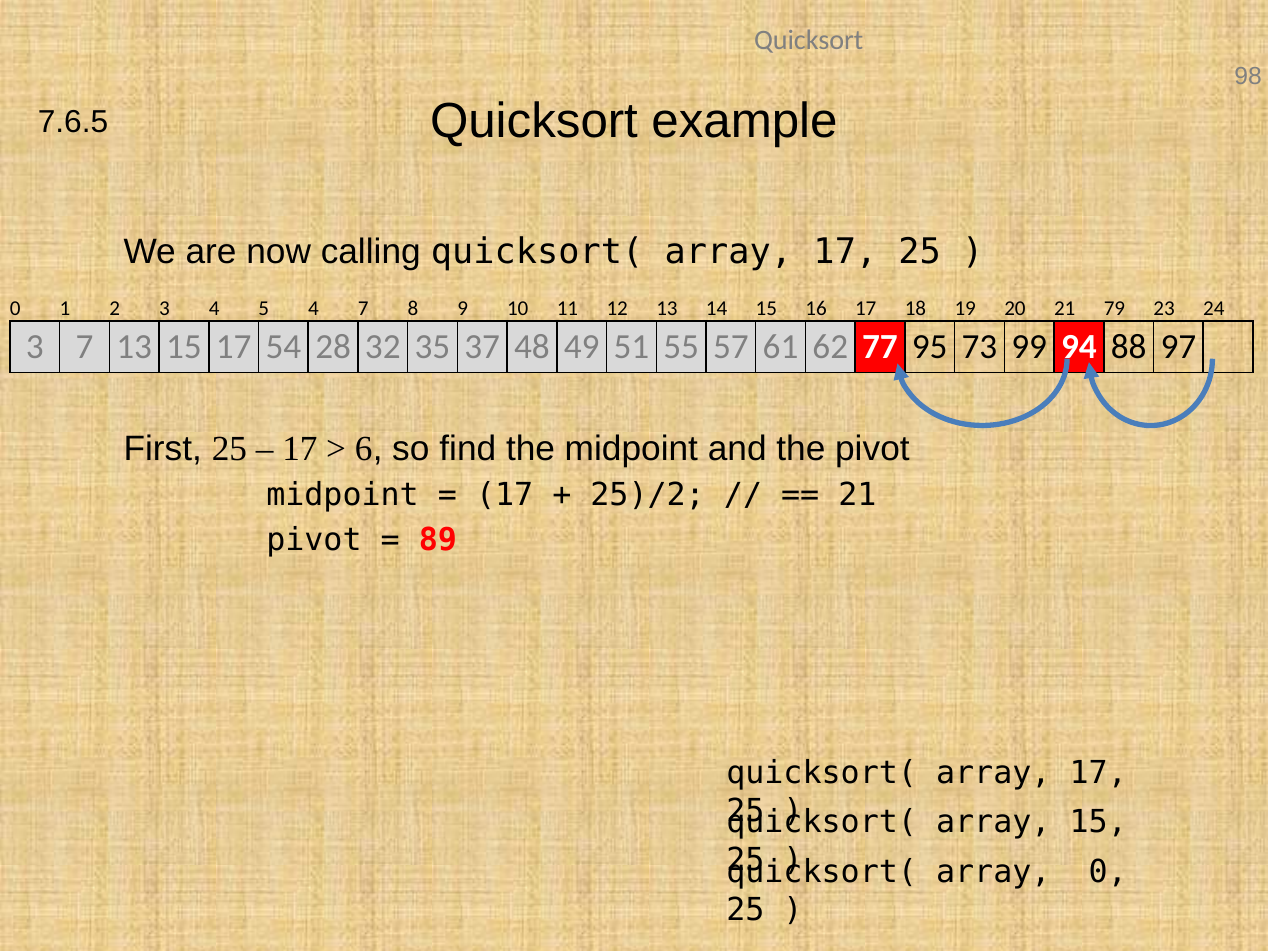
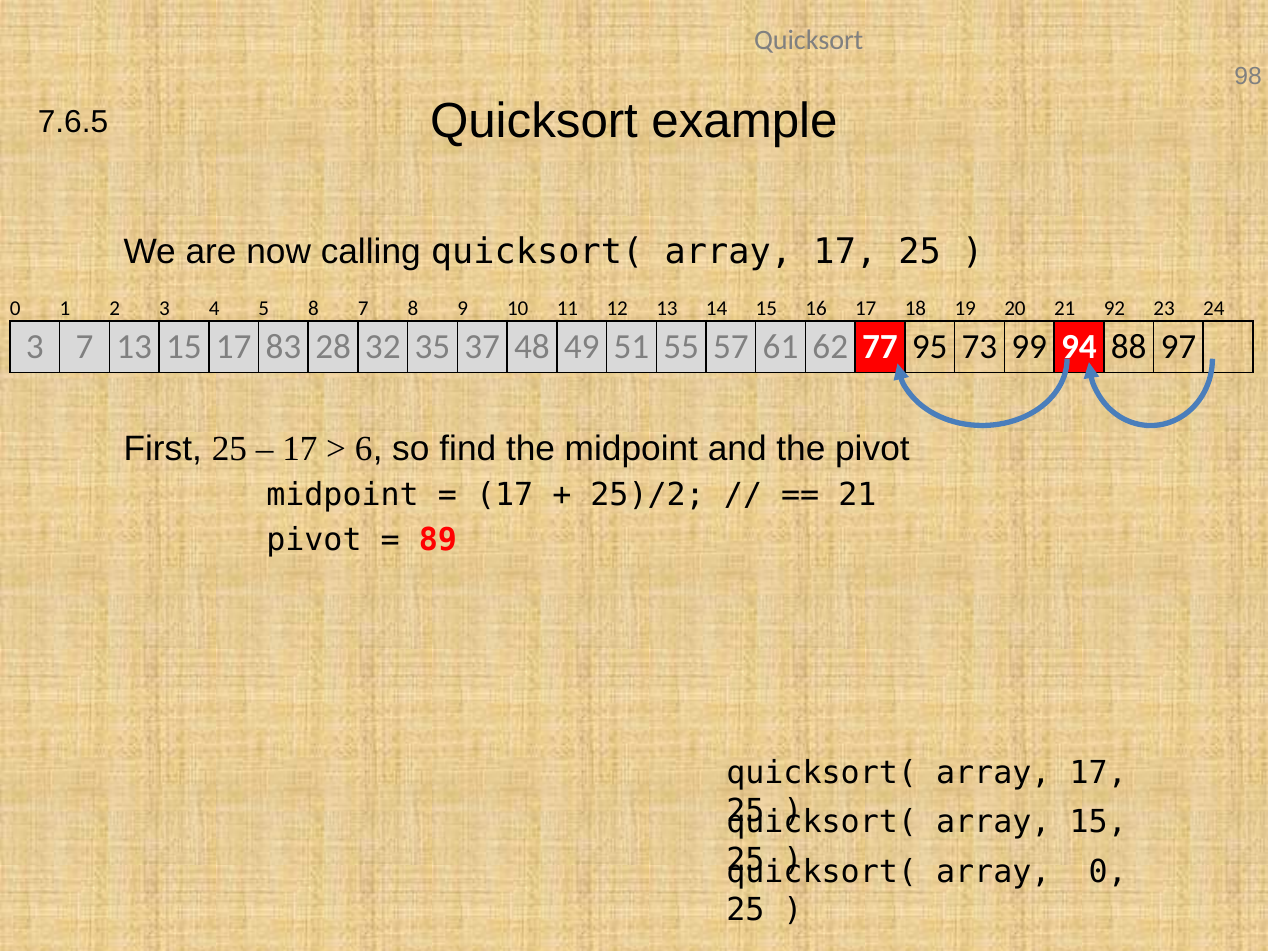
5 4: 4 -> 8
79: 79 -> 92
54: 54 -> 83
